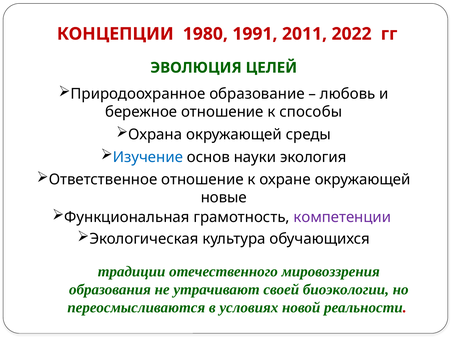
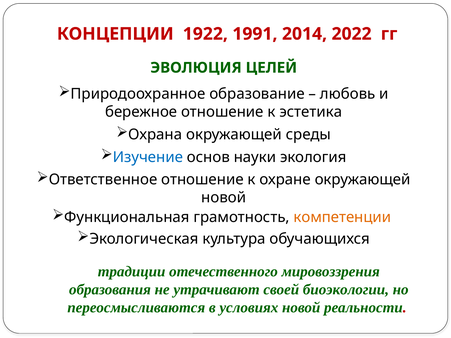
1980: 1980 -> 1922
2011: 2011 -> 2014
способы: способы -> эстетика
новые at (224, 198): новые -> новой
компетенции colour: purple -> orange
